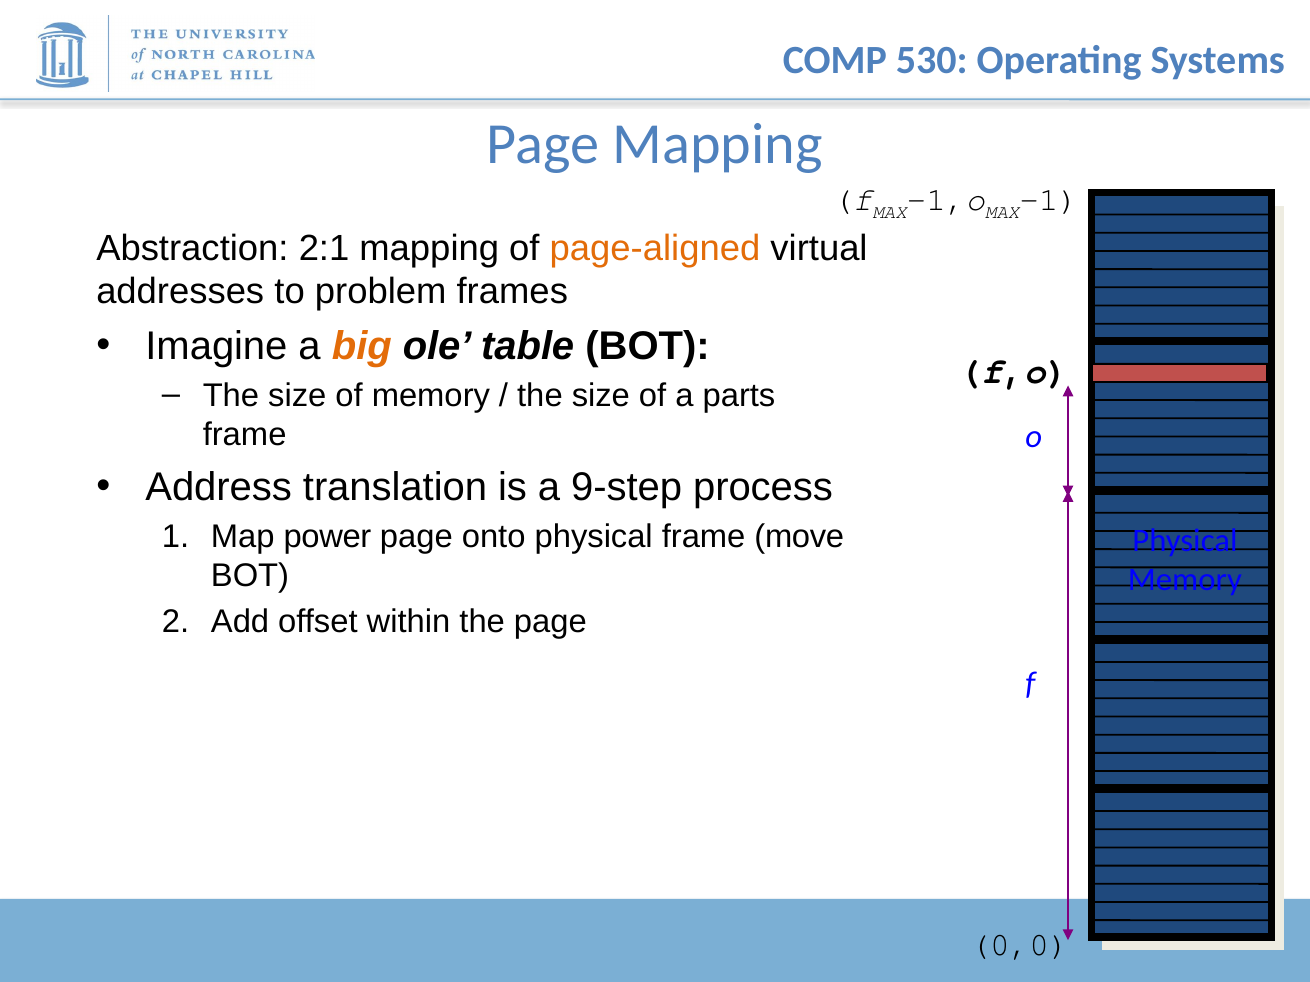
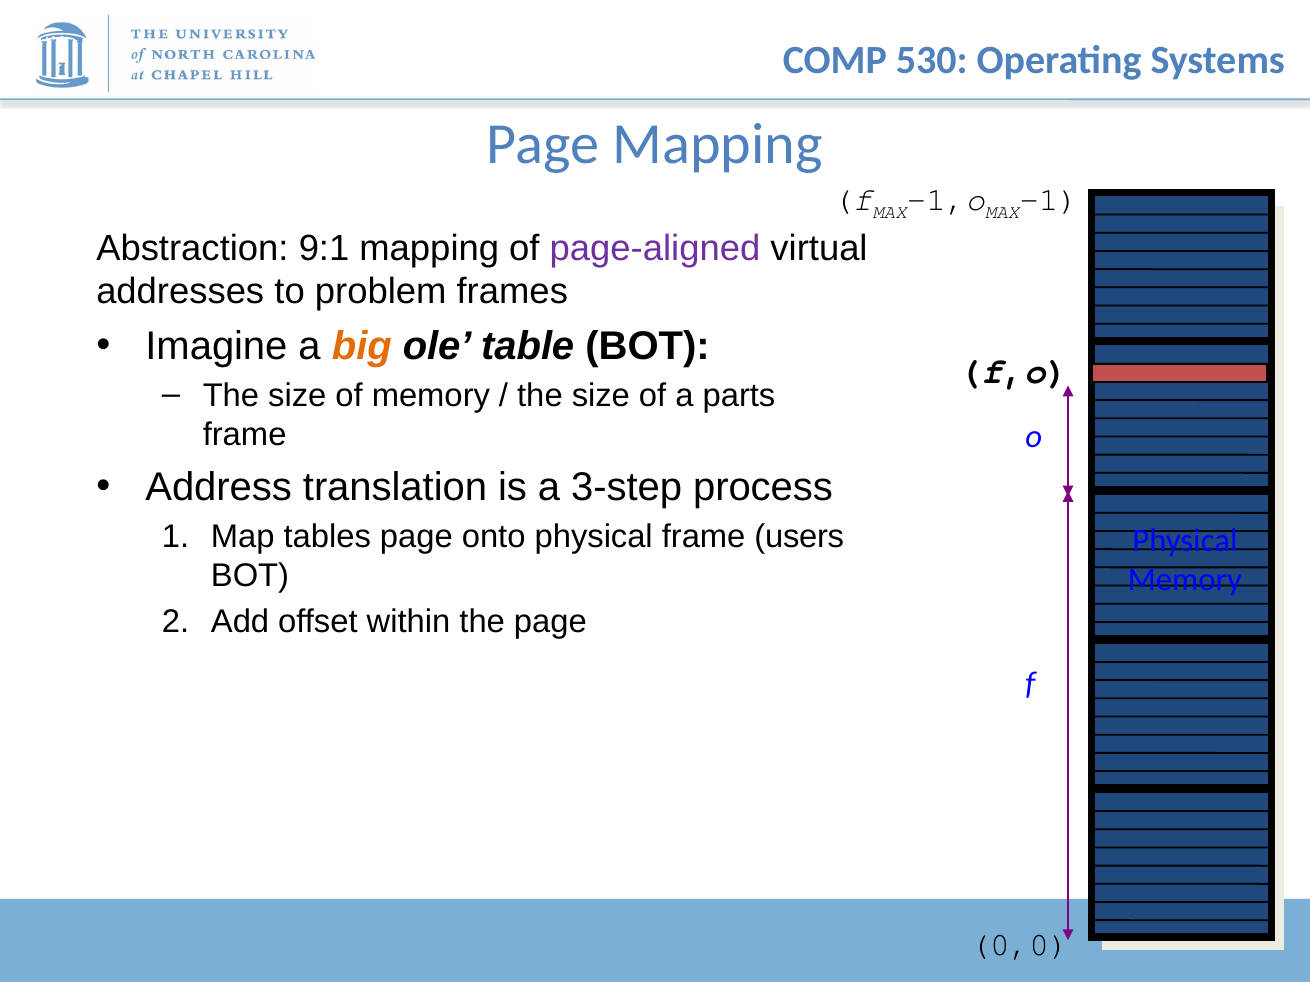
2:1: 2:1 -> 9:1
page-aligned colour: orange -> purple
9-step: 9-step -> 3-step
power: power -> tables
move: move -> users
